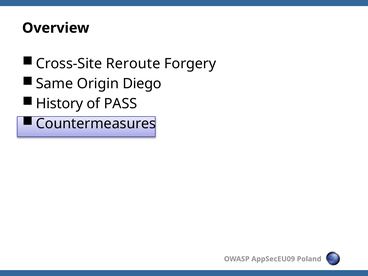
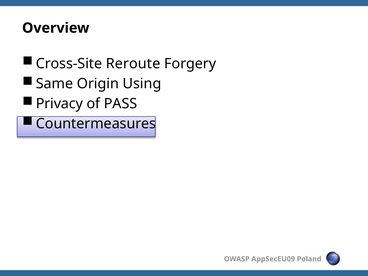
Diego: Diego -> Using
History: History -> Privacy
